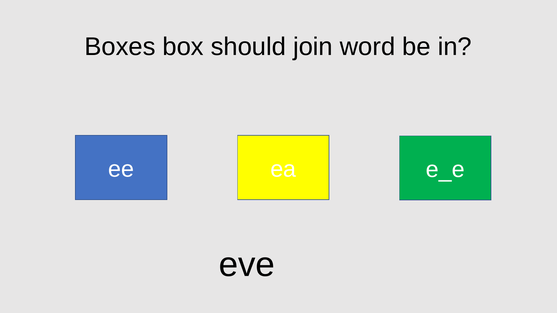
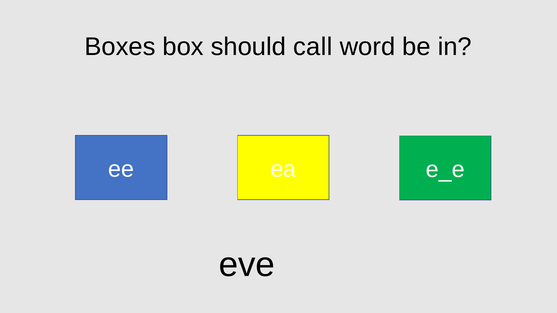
join: join -> call
